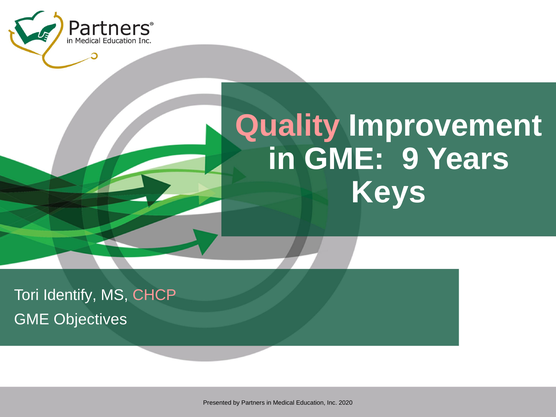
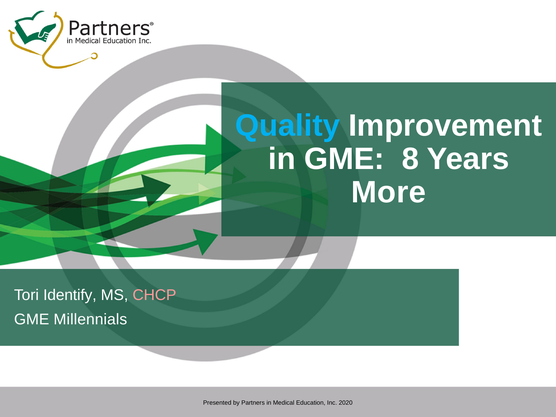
Quality colour: pink -> light blue
9: 9 -> 8
Keys: Keys -> More
Objectives: Objectives -> Millennials
